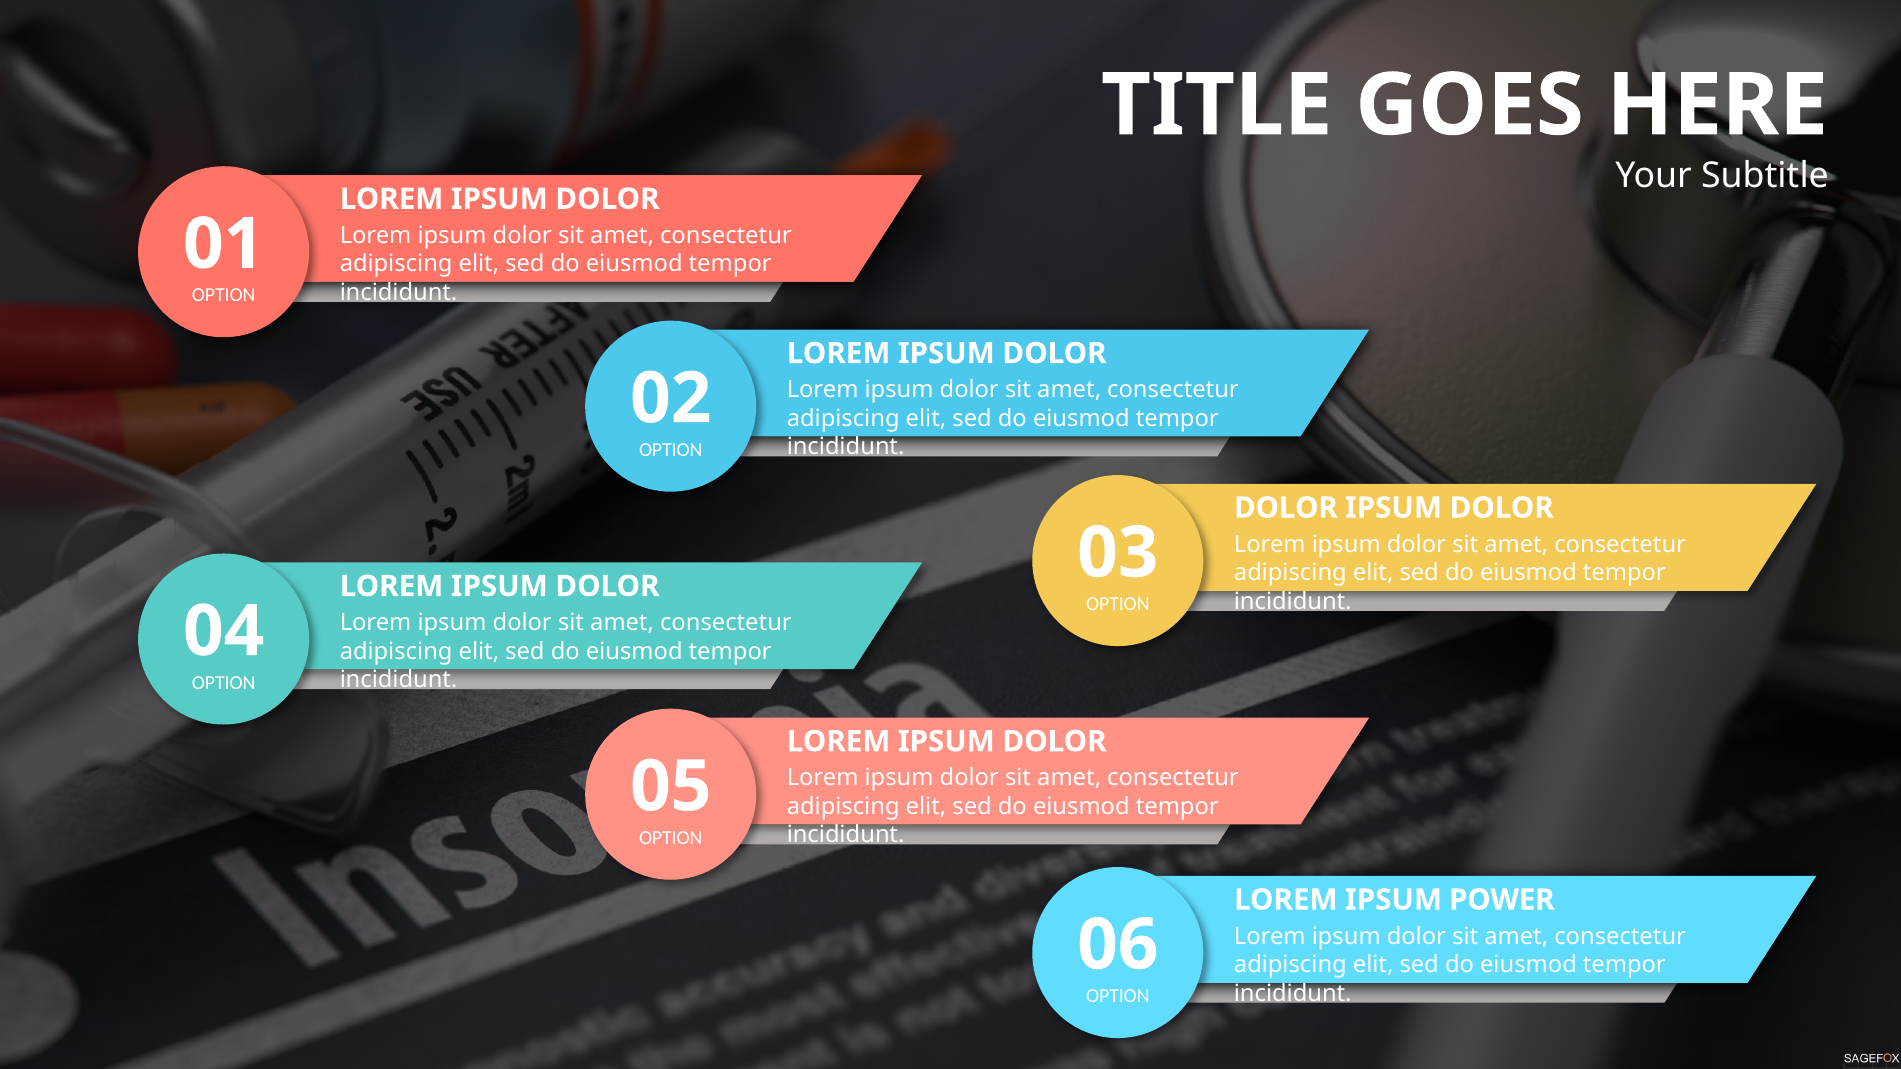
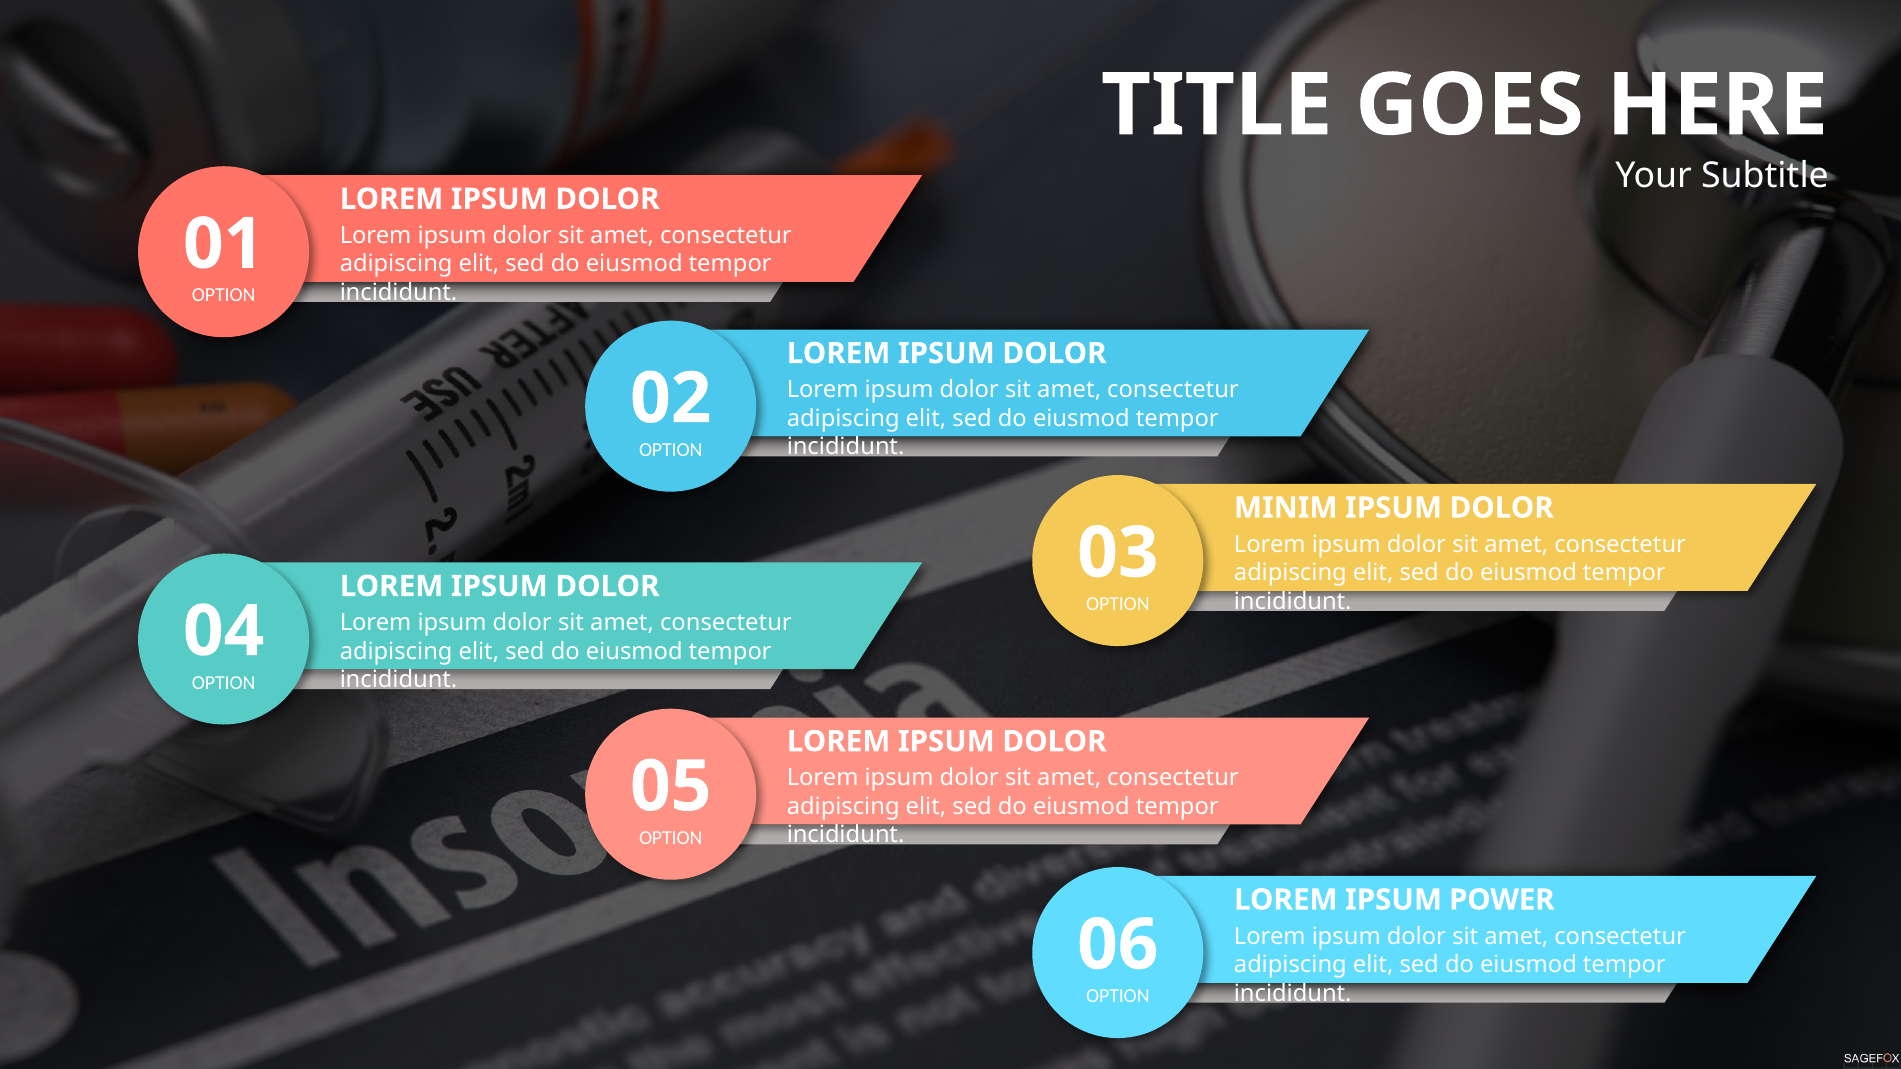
DOLOR at (1286, 508): DOLOR -> MINIM
